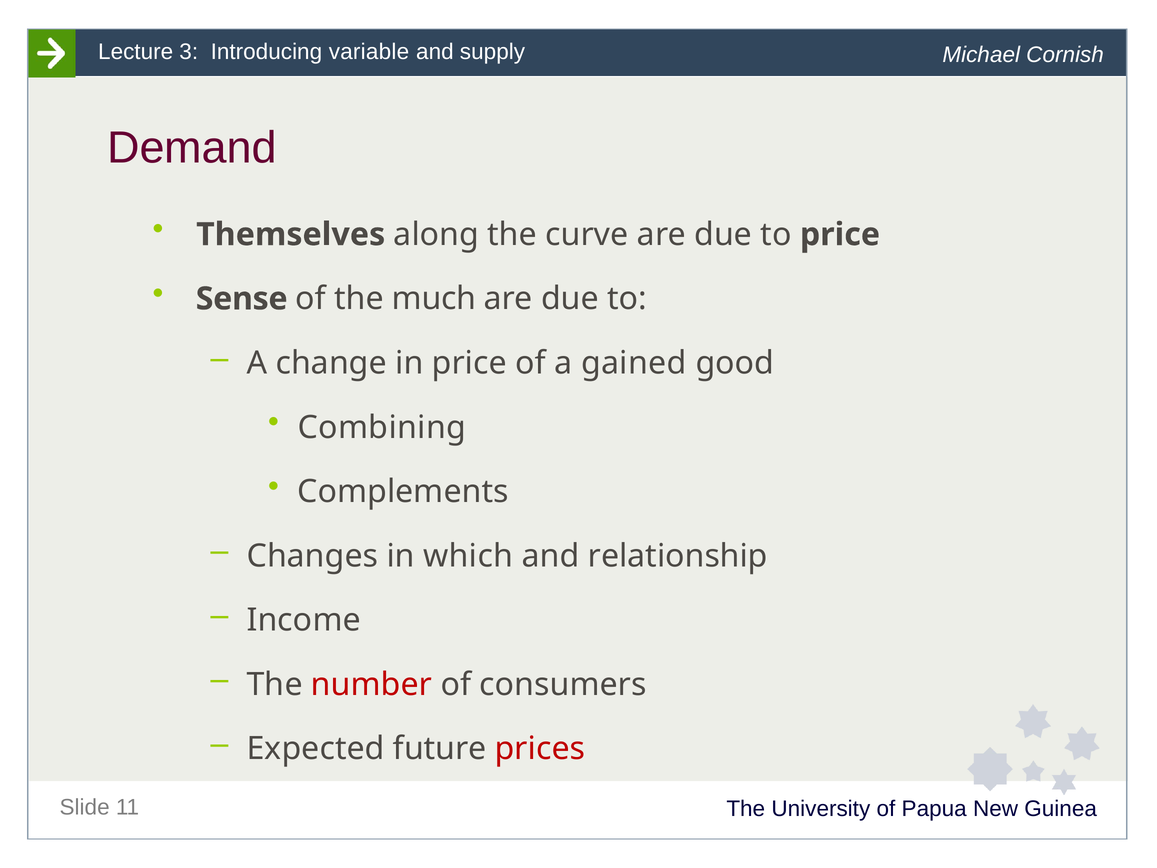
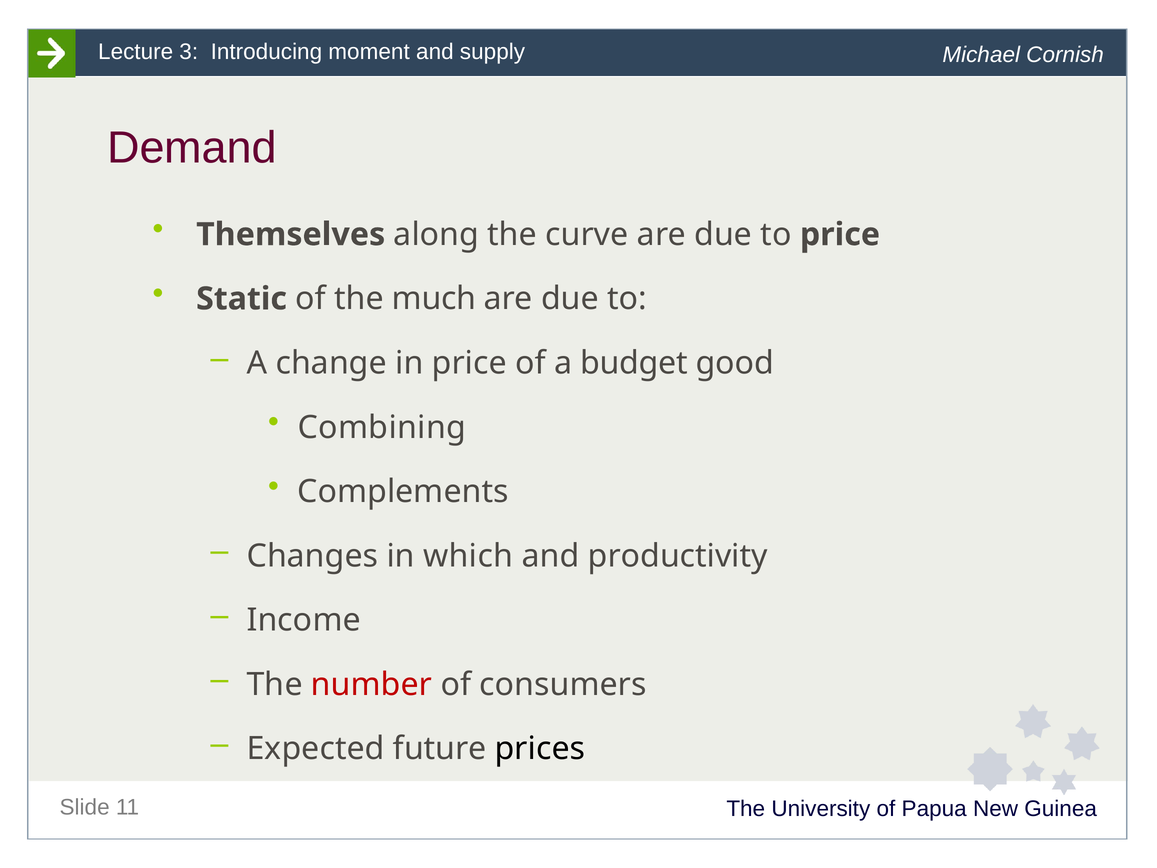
variable: variable -> moment
Sense: Sense -> Static
gained: gained -> budget
relationship: relationship -> productivity
prices colour: red -> black
